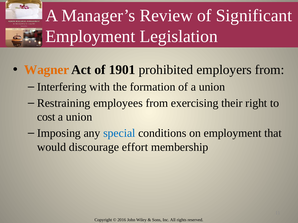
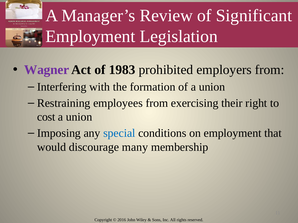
Wagner colour: orange -> purple
1901: 1901 -> 1983
effort: effort -> many
